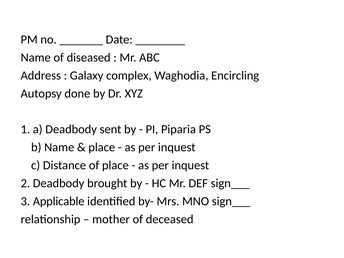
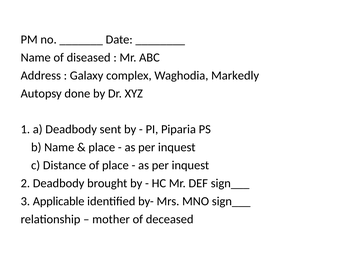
Encircling: Encircling -> Markedly
